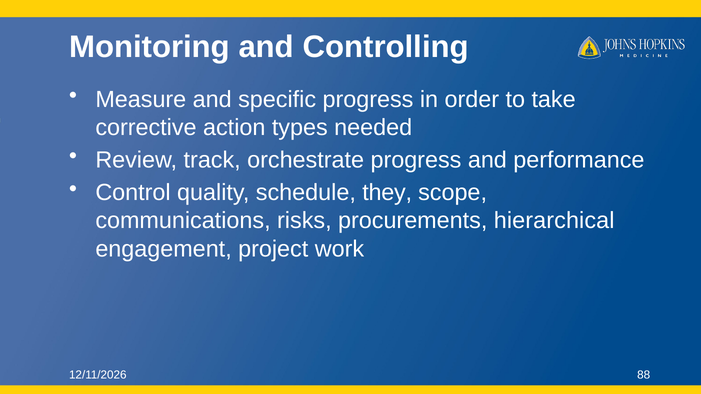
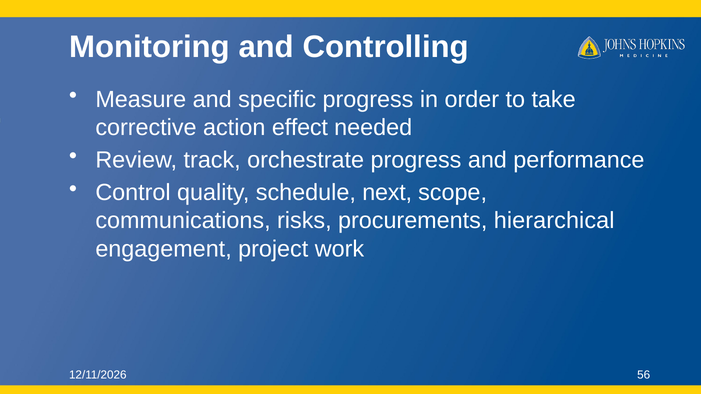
types: types -> effect
they: they -> next
88: 88 -> 56
